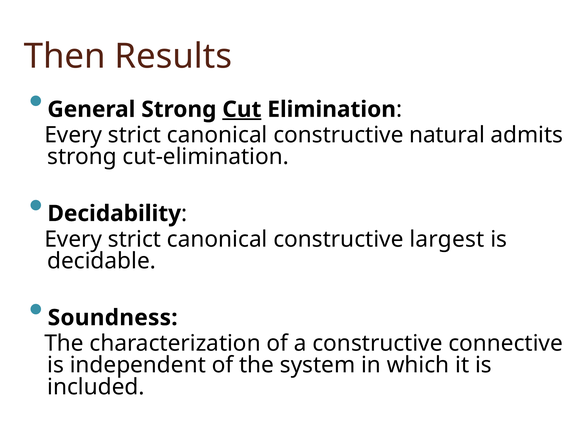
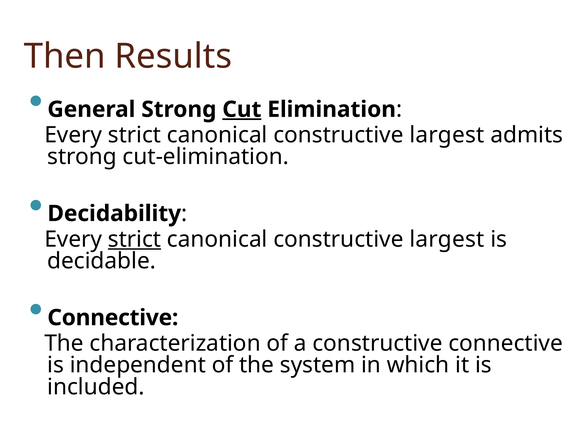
natural at (447, 135): natural -> largest
strict at (135, 239) underline: none -> present
Soundness at (113, 318): Soundness -> Connective
